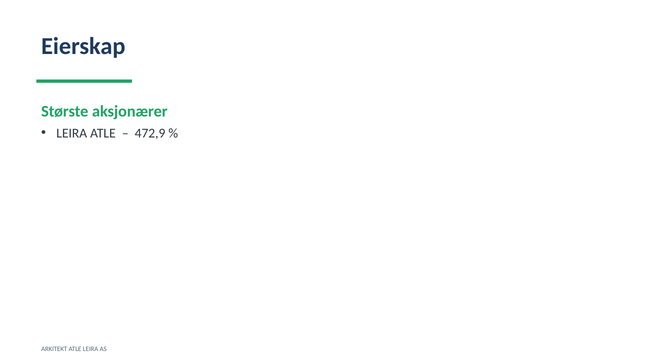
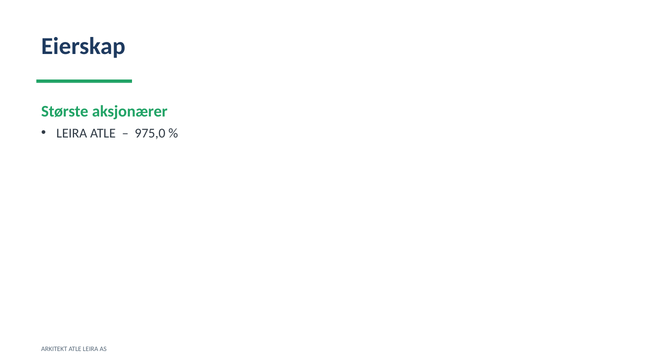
472,9: 472,9 -> 975,0
